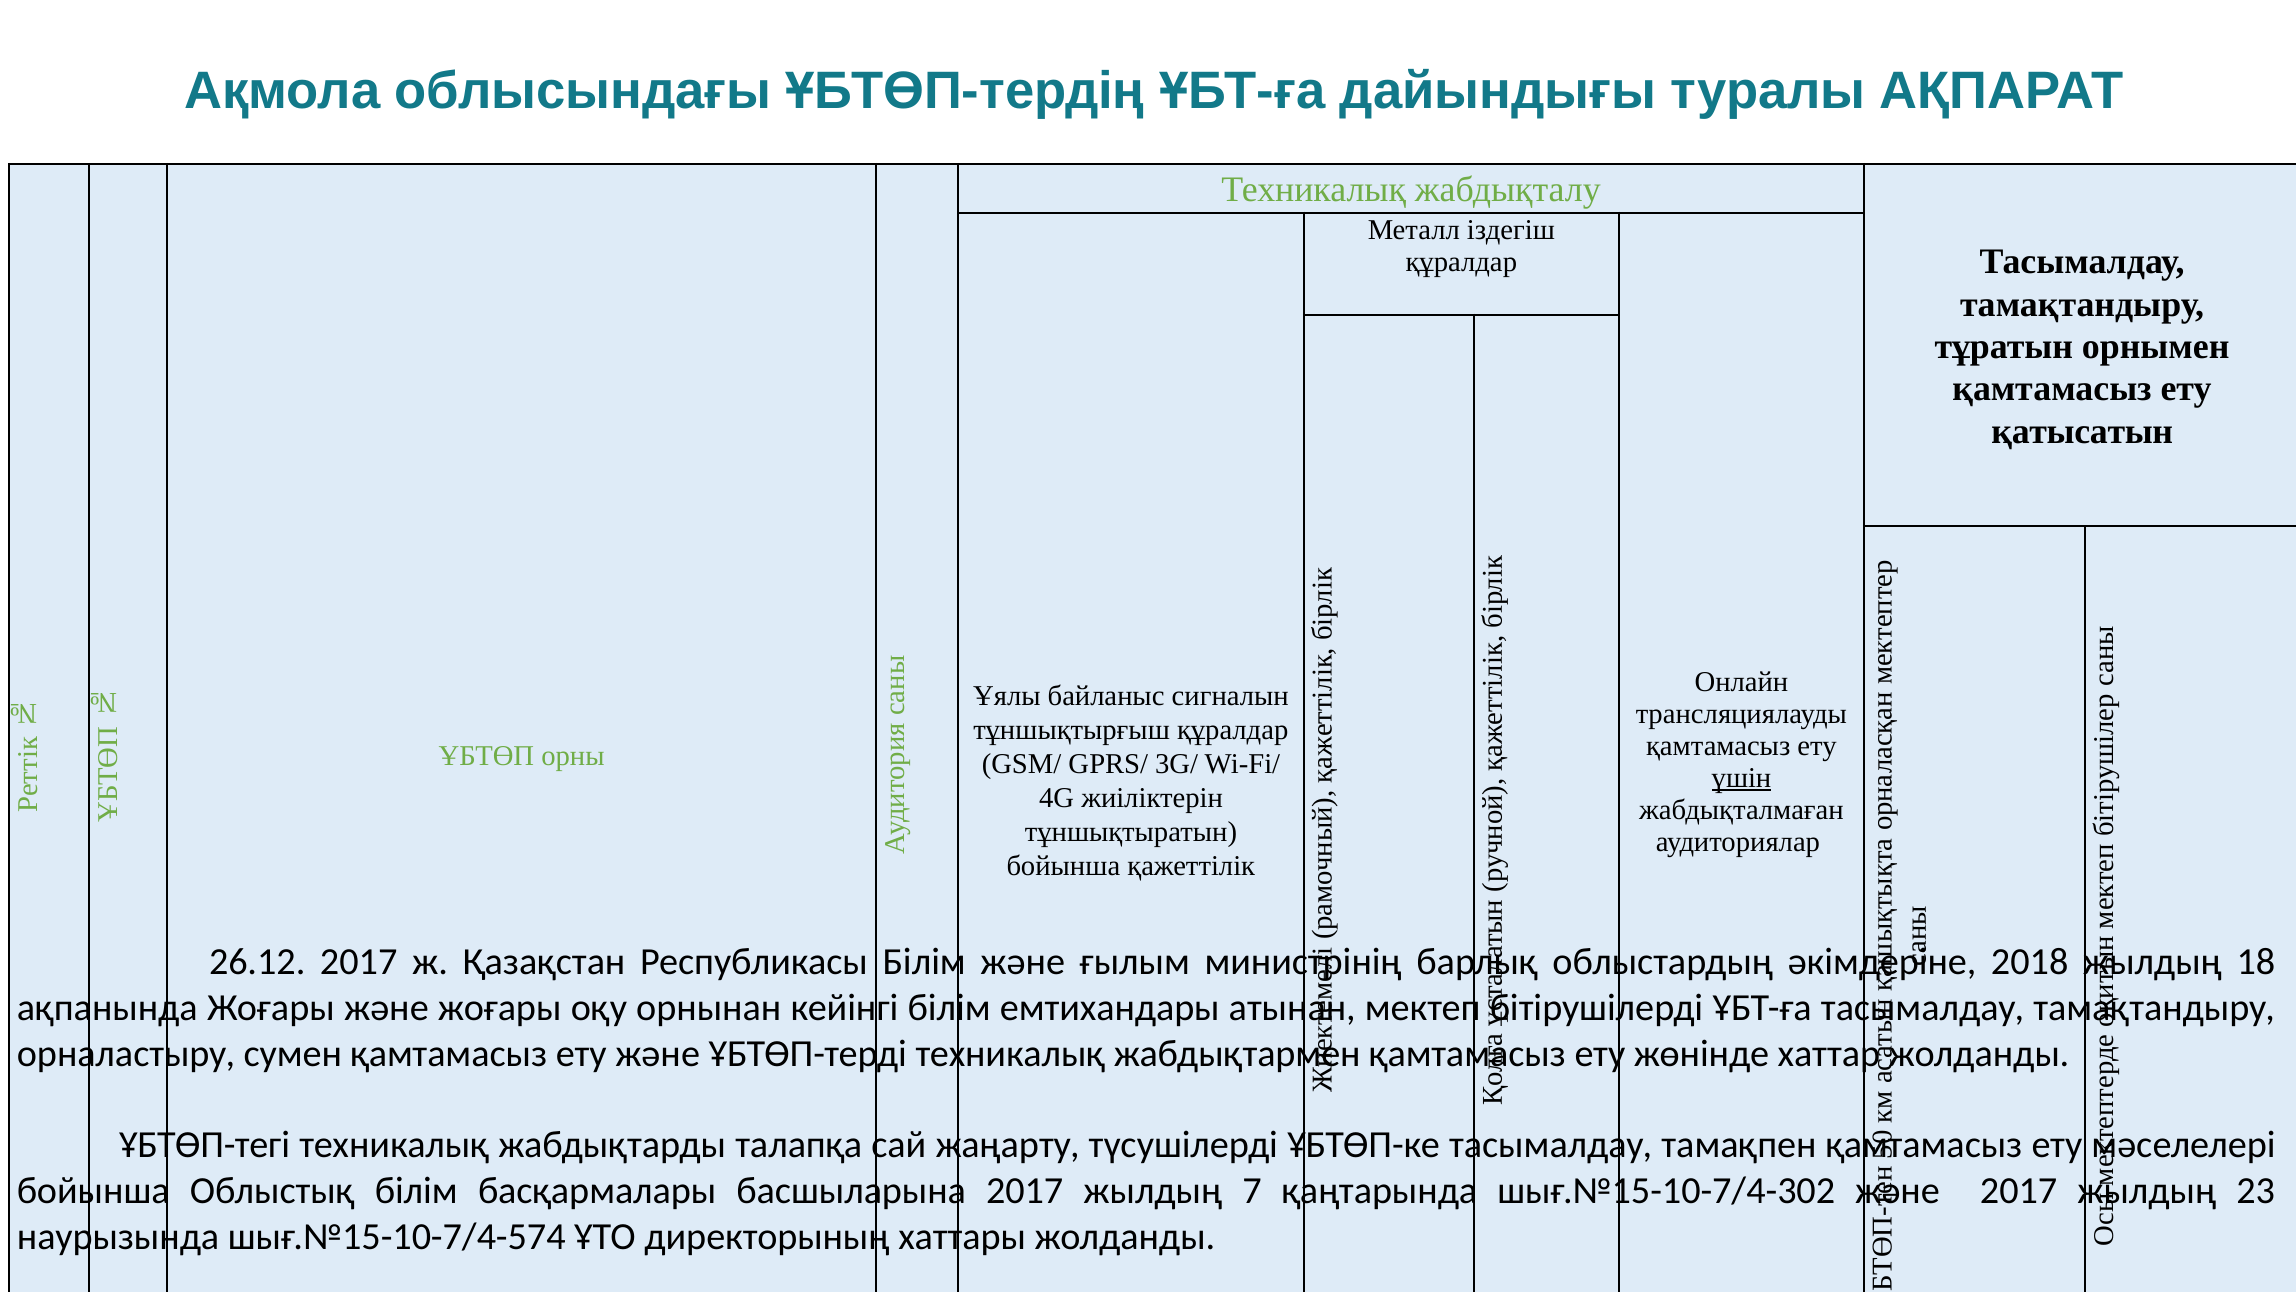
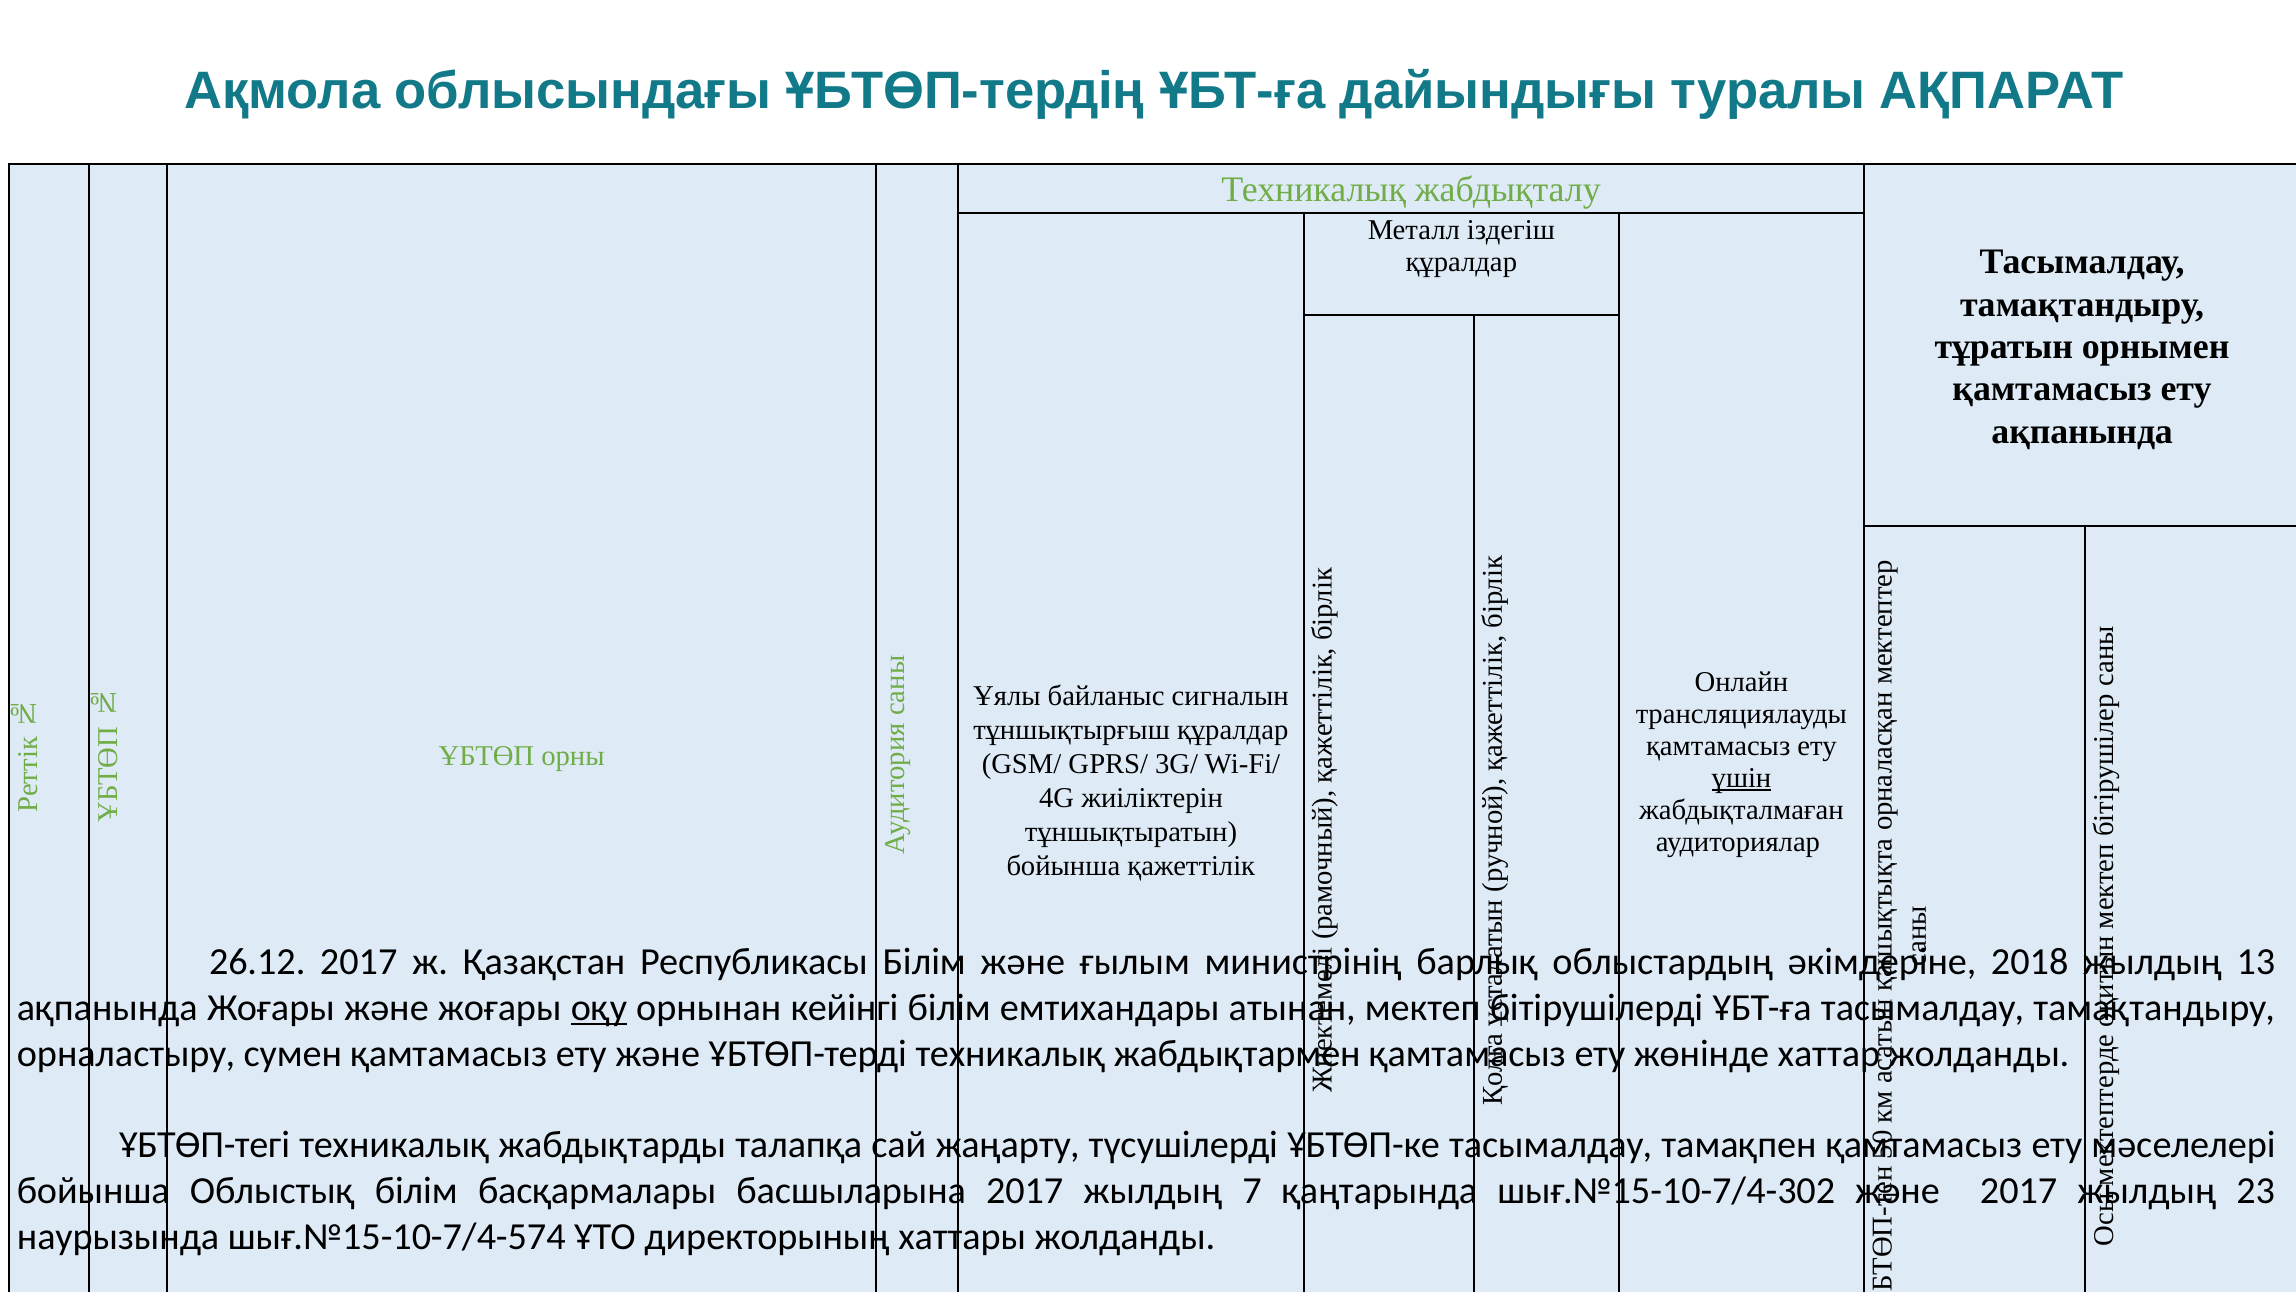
қатысатын at (2082, 431): қатысатын -> ақпанында
18 at (2256, 961): 18 -> 13
оқу underline: none -> present
